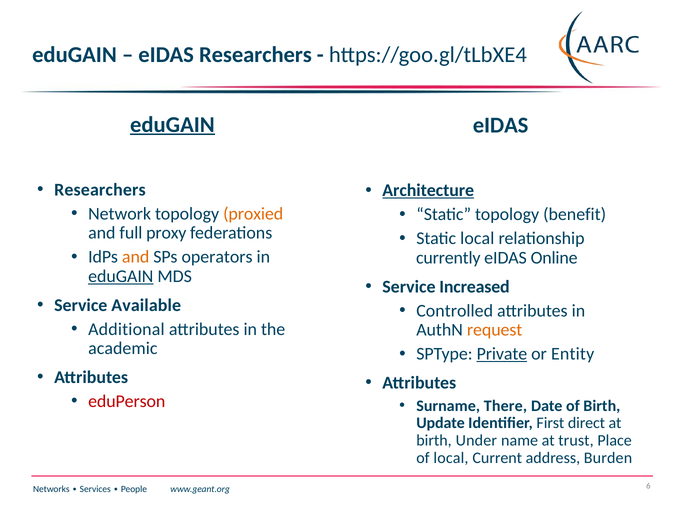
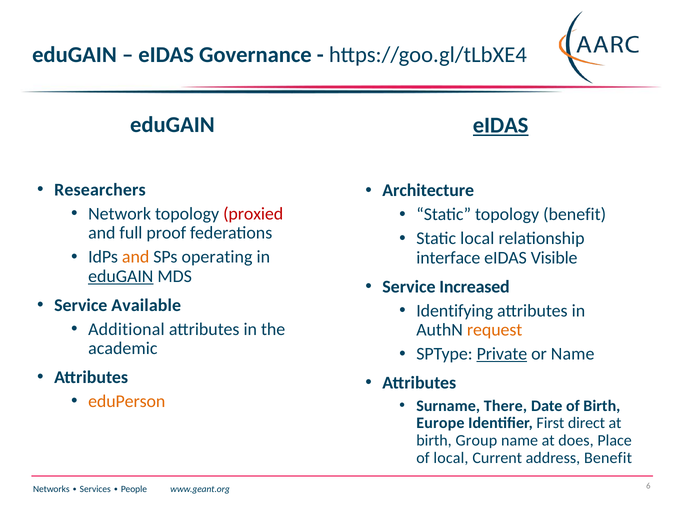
eIDAS Researchers: Researchers -> Governance
eduGAIN at (172, 125) underline: present -> none
eIDAS at (501, 125) underline: none -> present
Architecture underline: present -> none
proxied colour: orange -> red
proxy: proxy -> proof
operators: operators -> operating
currently: currently -> interface
Online: Online -> Visible
Controlled: Controlled -> Identifying
or Entity: Entity -> Name
eduPerson colour: red -> orange
Update: Update -> Europe
Under: Under -> Group
trust: trust -> does
address Burden: Burden -> Benefit
